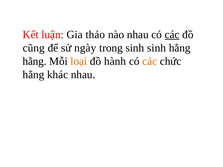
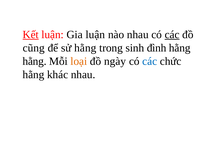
Kết underline: none -> present
Gia thảo: thảo -> luận
sử ngày: ngày -> hằng
sinh sinh: sinh -> đình
hành: hành -> ngày
các at (150, 61) colour: orange -> blue
